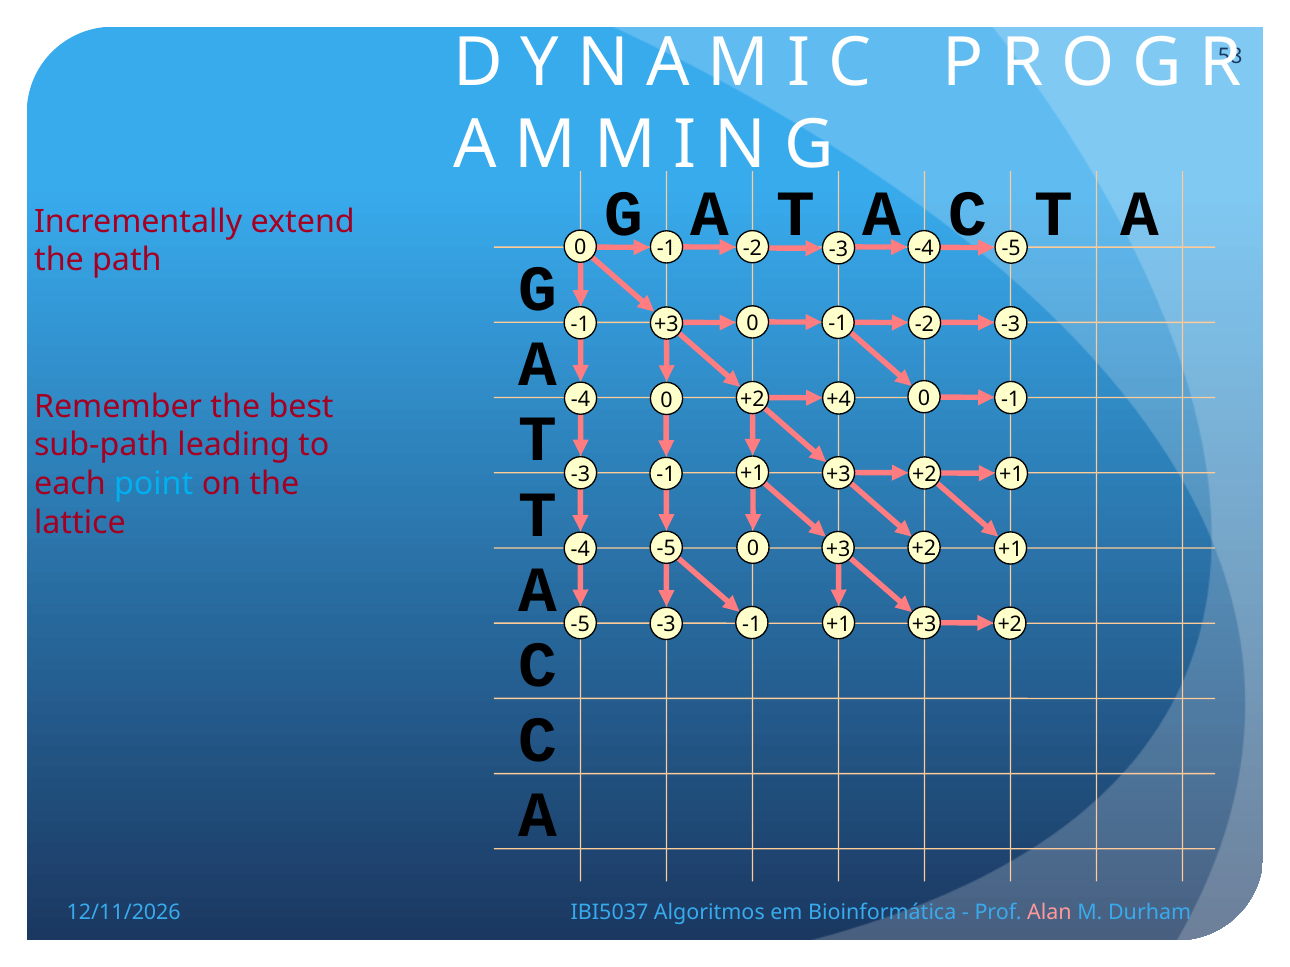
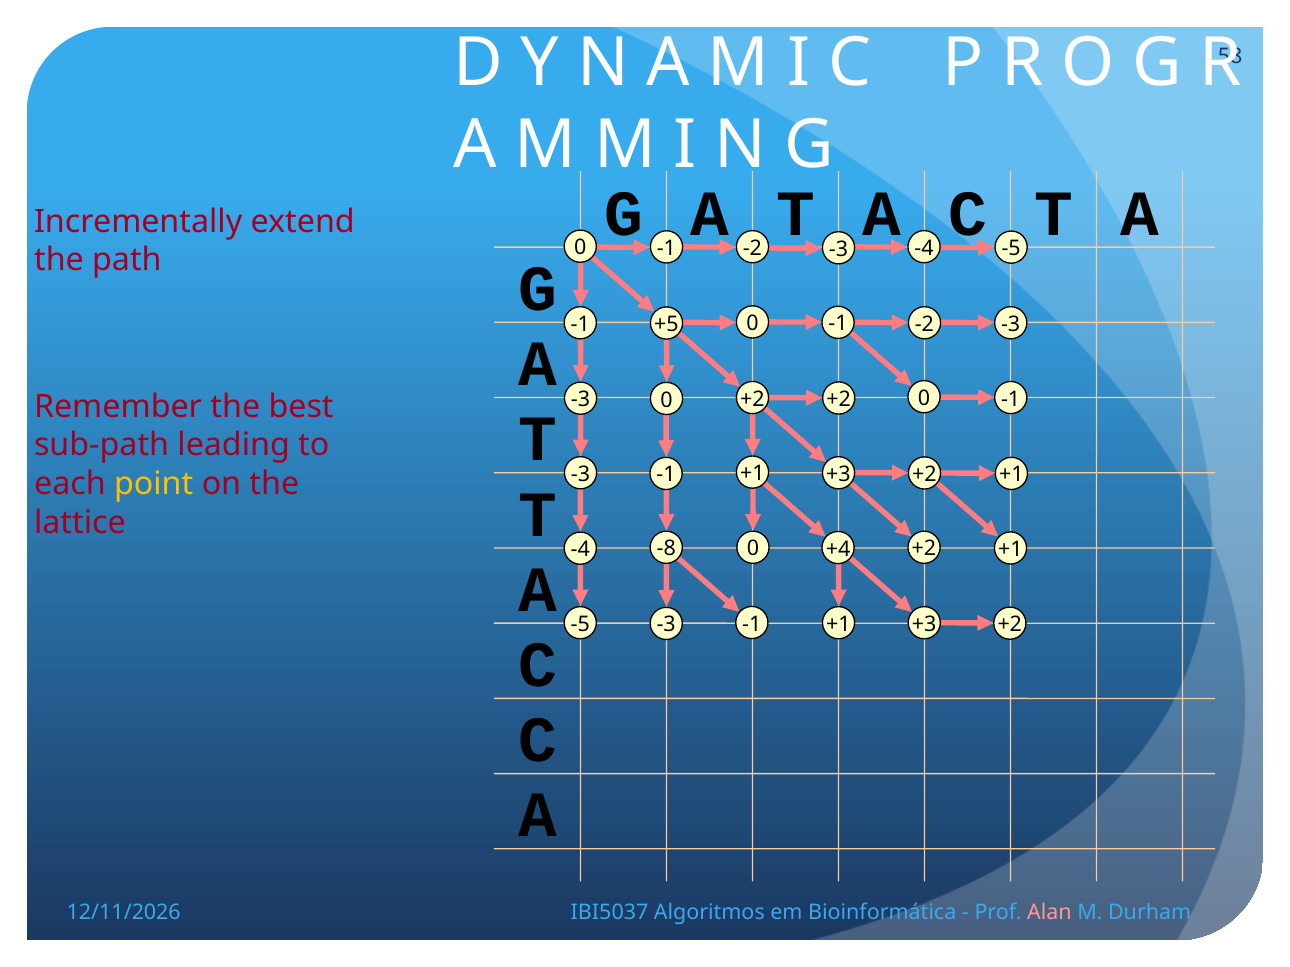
+3 at (666, 325): +3 -> +5
+4 at (839, 400): +4 -> +2
-4 at (580, 400): -4 -> -3
point colour: light blue -> yellow
-5 at (666, 549): -5 -> -8
+3 at (838, 549): +3 -> +4
